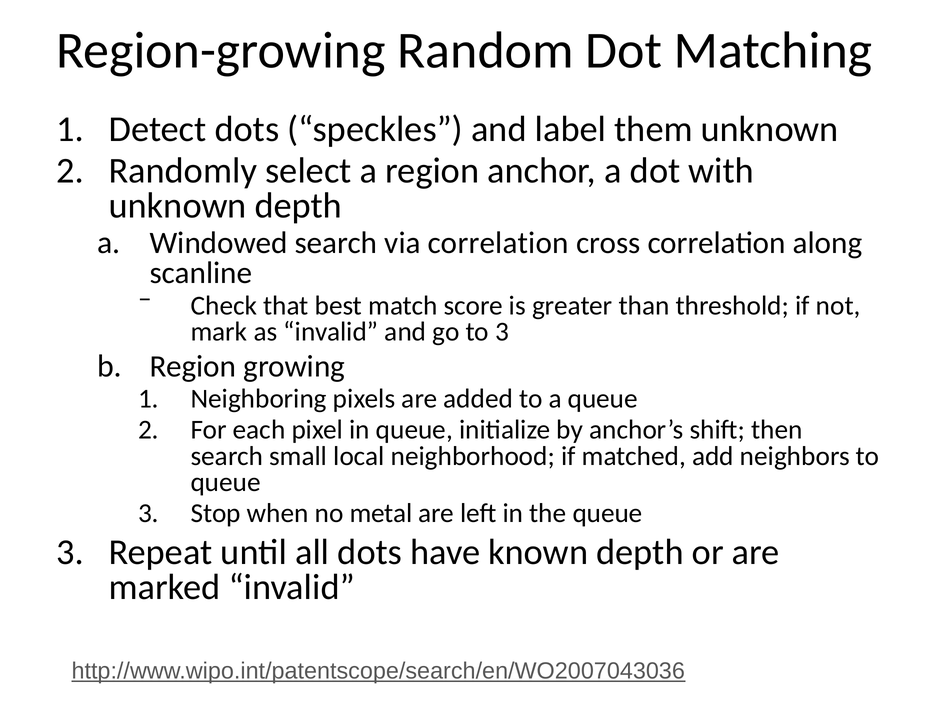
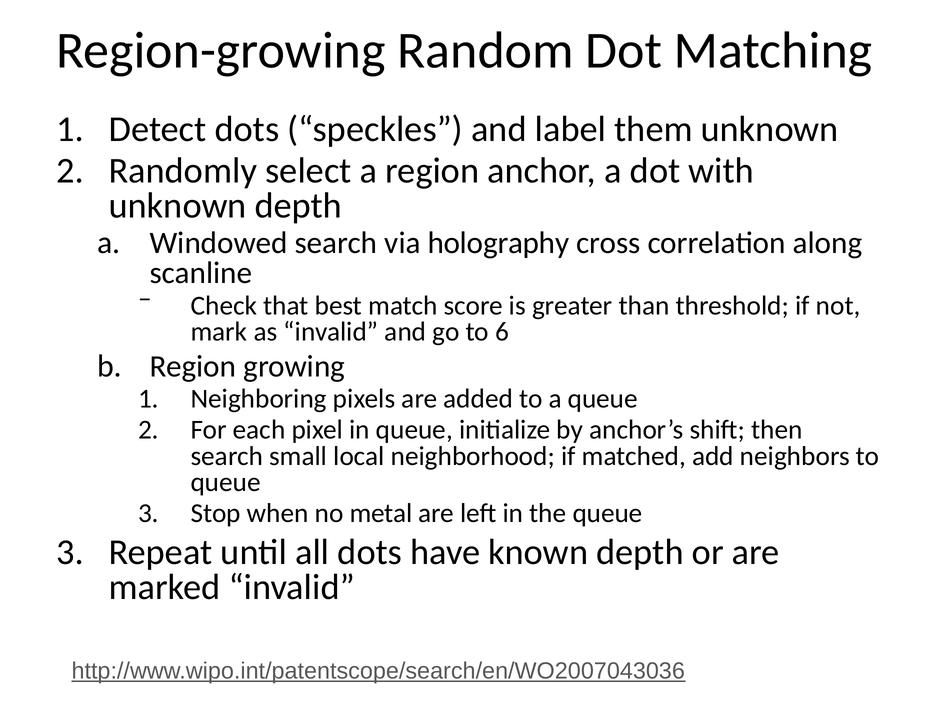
via correlation: correlation -> holography
to 3: 3 -> 6
